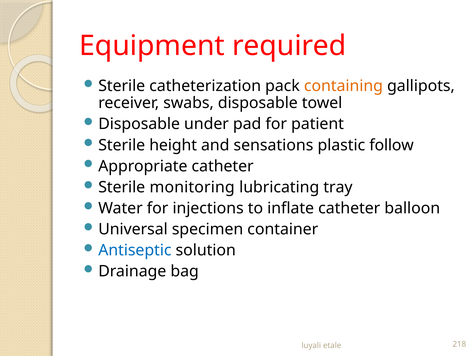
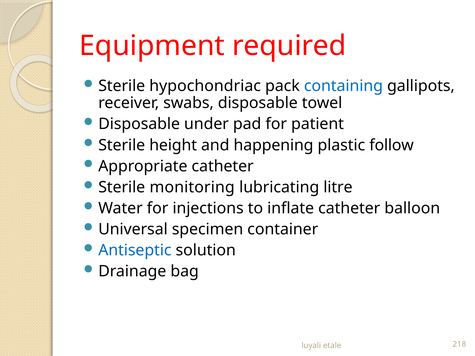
catheterization: catheterization -> hypochondriac
containing colour: orange -> blue
sensations: sensations -> happening
tray: tray -> litre
